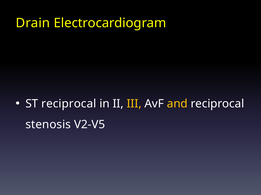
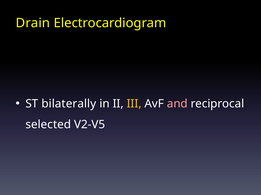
ST reciprocal: reciprocal -> bilaterally
and colour: yellow -> pink
stenosis: stenosis -> selected
